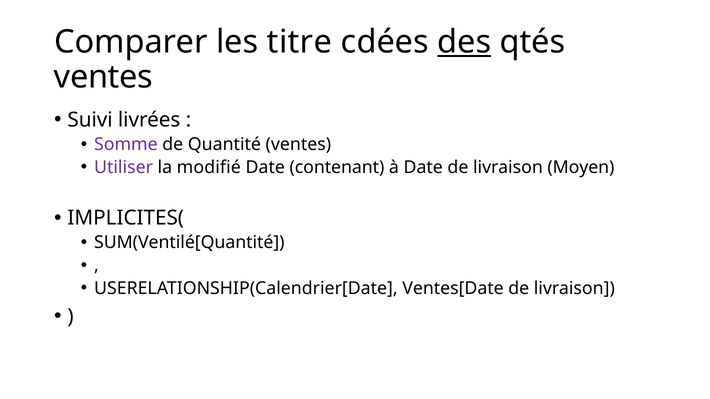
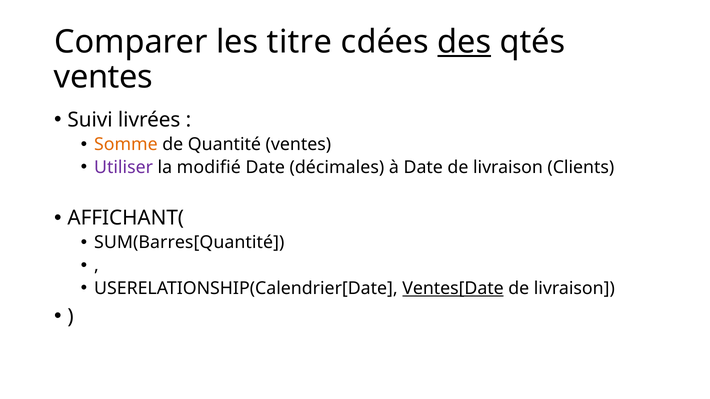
Somme colour: purple -> orange
contenant: contenant -> décimales
Moyen: Moyen -> Clients
IMPLICITES(: IMPLICITES( -> AFFICHANT(
SUM(Ventilé[Quantité: SUM(Ventilé[Quantité -> SUM(Barres[Quantité
Ventes[Date underline: none -> present
